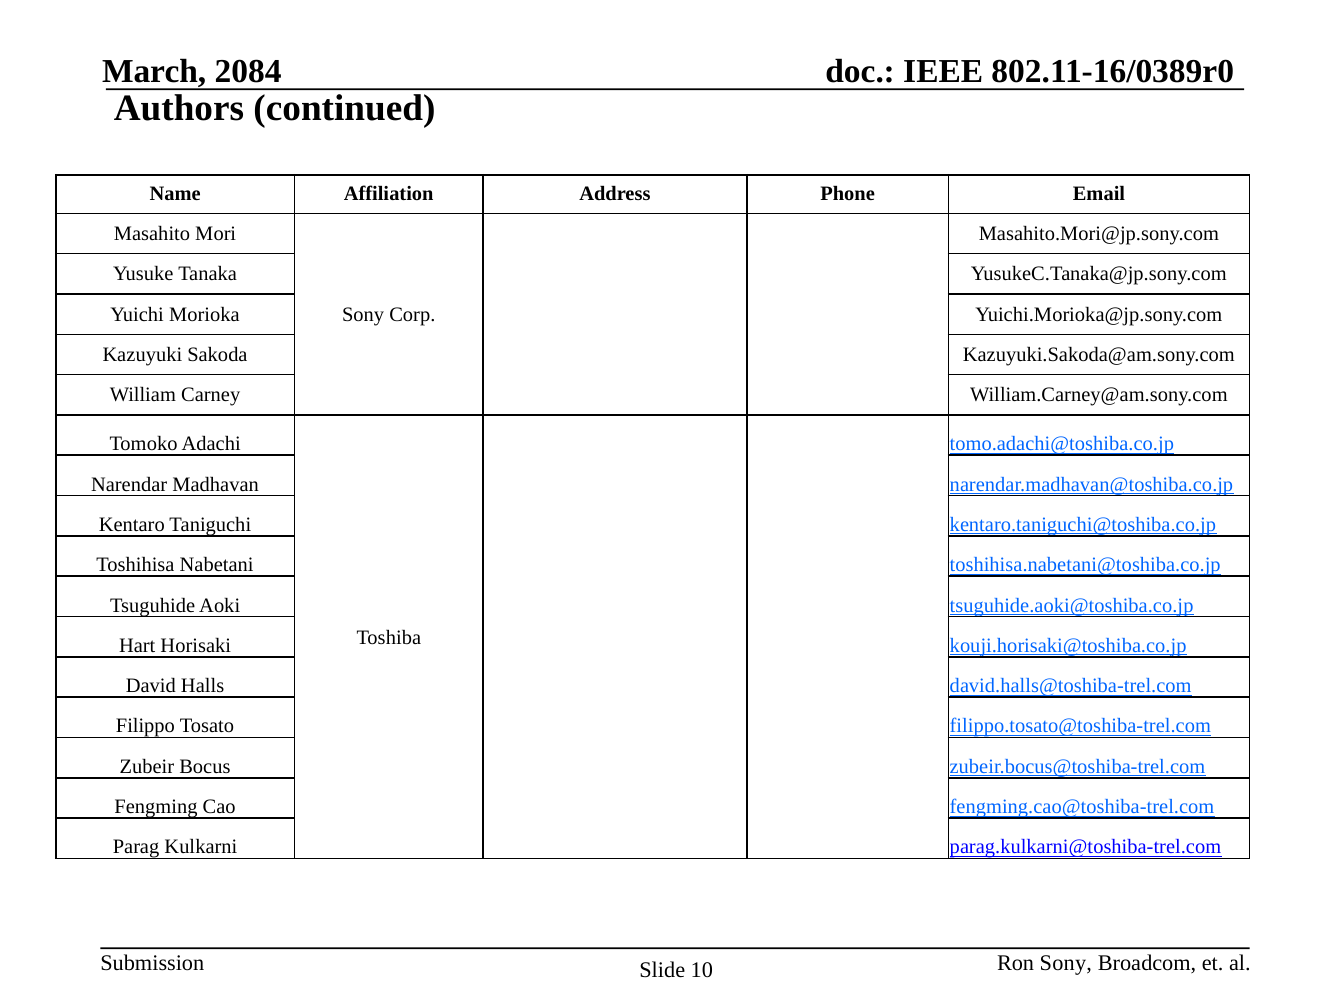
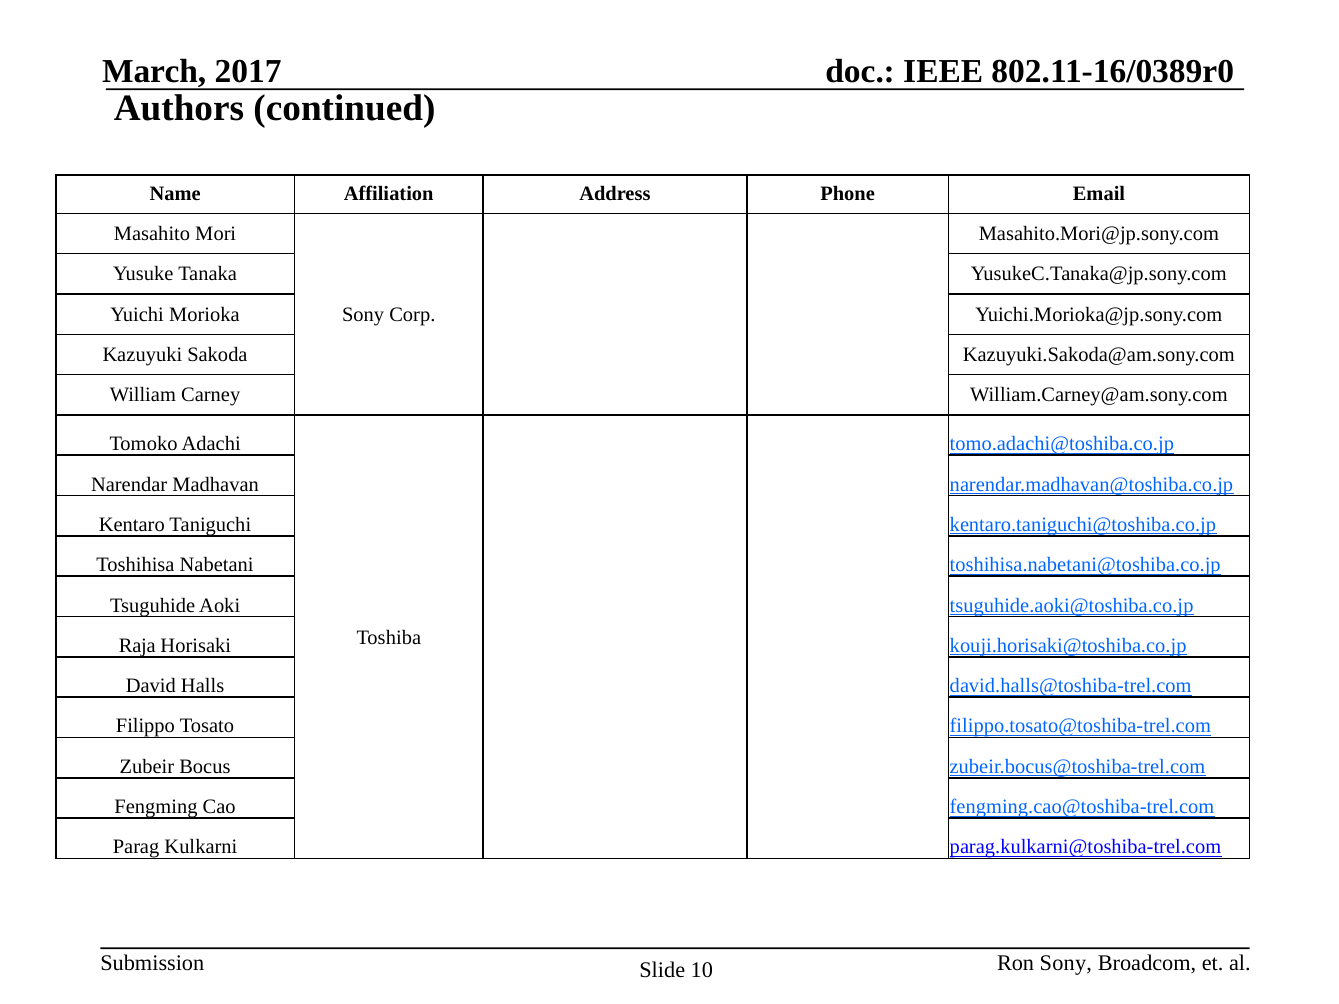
2084: 2084 -> 2017
Hart: Hart -> Raja
